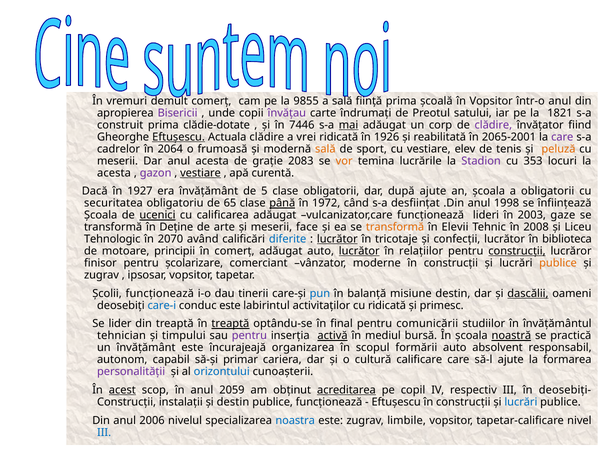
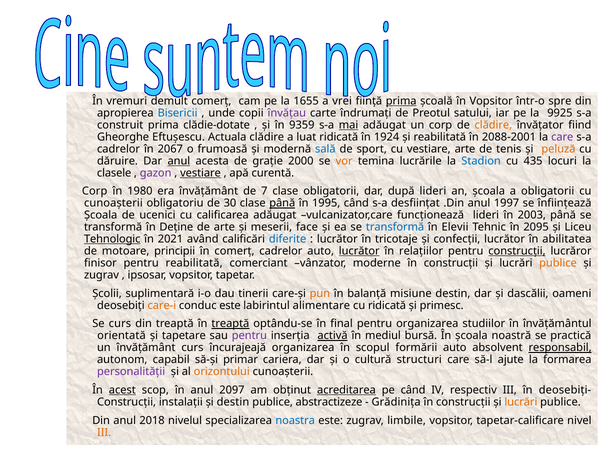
9855: 9855 -> 1655
a sală: sală -> vrei
prima at (401, 101) underline: none -> present
într-o anul: anul -> spre
Bisericii colour: purple -> blue
1821: 1821 -> 9925
7446: 7446 -> 9359
clădire at (493, 125) colour: purple -> orange
Eftușescu at (179, 137) underline: present -> none
vrei: vrei -> luat
1926: 1926 -> 1924
2065-2001: 2065-2001 -> 2088-2001
2064: 2064 -> 2067
sală at (325, 149) colour: orange -> blue
vestiare elev: elev -> arte
meserii at (118, 161): meserii -> dăruire
anul at (179, 161) underline: none -> present
2083: 2083 -> 2000
Stadion colour: purple -> blue
353: 353 -> 435
acesta at (114, 173): acesta -> clasele
Dacă at (95, 191): Dacă -> Corp
1927: 1927 -> 1980
5: 5 -> 7
după ajute: ajute -> lideri
securitatea at (113, 203): securitatea -> cunoașterii
65: 65 -> 30
1972: 1972 -> 1995
1998: 1998 -> 1997
ucenici underline: present -> none
2003 gaze: gaze -> până
transformă at (395, 227) colour: orange -> blue
2008: 2008 -> 2095
Tehnologic underline: none -> present
2070: 2070 -> 2021
lucrător at (337, 239) underline: present -> none
biblioteca: biblioteca -> abilitatea
comerț adăugat: adăugat -> cadrelor
pentru școlarizare: școlarizare -> reabilitată
Școlii funcționează: funcționează -> suplimentară
pun colour: blue -> orange
dascălii underline: present -> none
care-i colour: blue -> orange
activitaților: activitaților -> alimentare
Se lider: lider -> curs
pentru comunicării: comunicării -> organizarea
tehnician: tehnician -> orientată
timpului: timpului -> tapetare
noastră underline: present -> none
învățământ este: este -> curs
responsabil underline: none -> present
calificare: calificare -> structuri
orizontului colour: blue -> orange
2059: 2059 -> 2097
pe copil: copil -> când
publice funcționează: funcționează -> abstractizeze
Eftușescu at (396, 402): Eftușescu -> Grădinița
lucrări at (521, 402) colour: blue -> orange
2006: 2006 -> 2018
III at (104, 432) colour: blue -> orange
